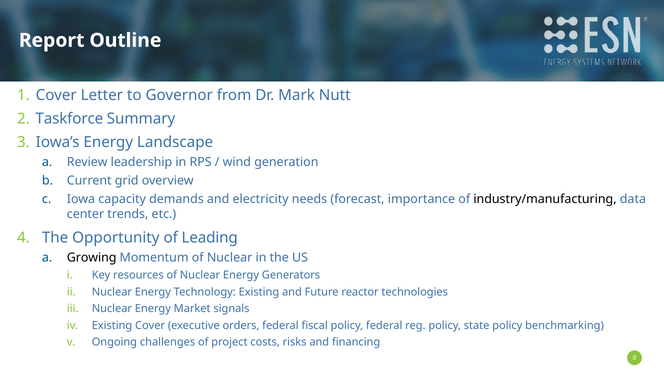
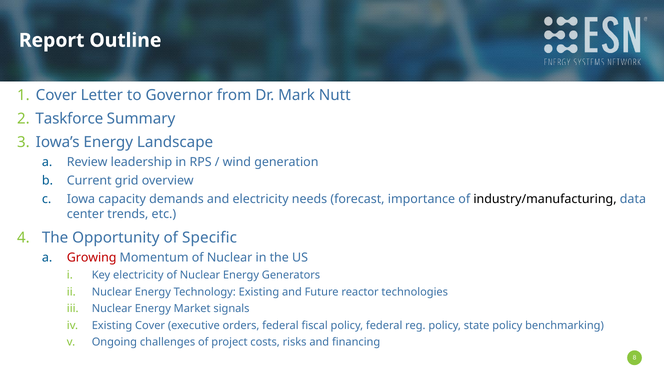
Leading: Leading -> Specific
Growing colour: black -> red
Key resources: resources -> electricity
